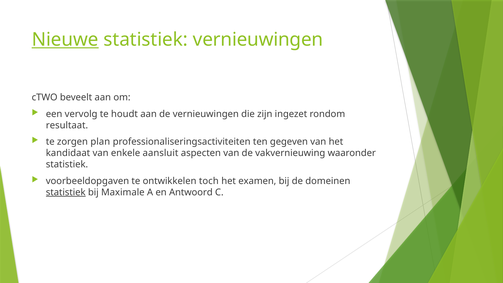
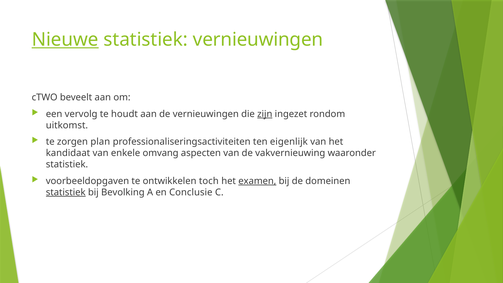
zijn underline: none -> present
resultaat: resultaat -> uitkomst
gegeven: gegeven -> eigenlijk
aansluit: aansluit -> omvang
examen underline: none -> present
Maximale: Maximale -> Bevolking
Antwoord: Antwoord -> Conclusie
